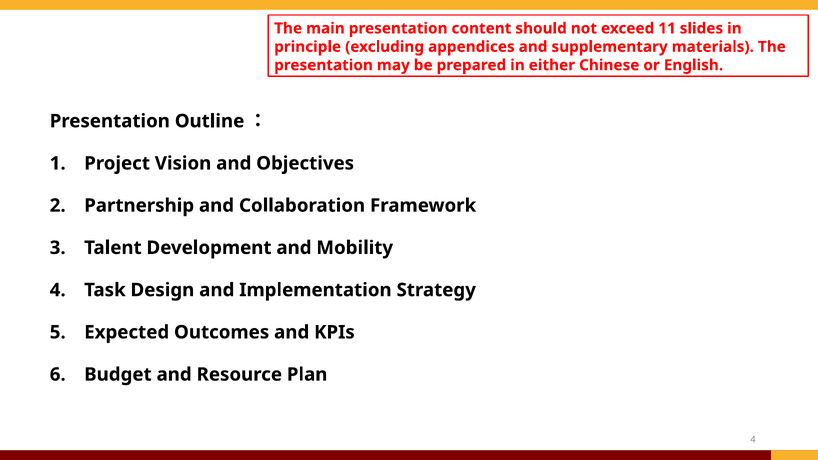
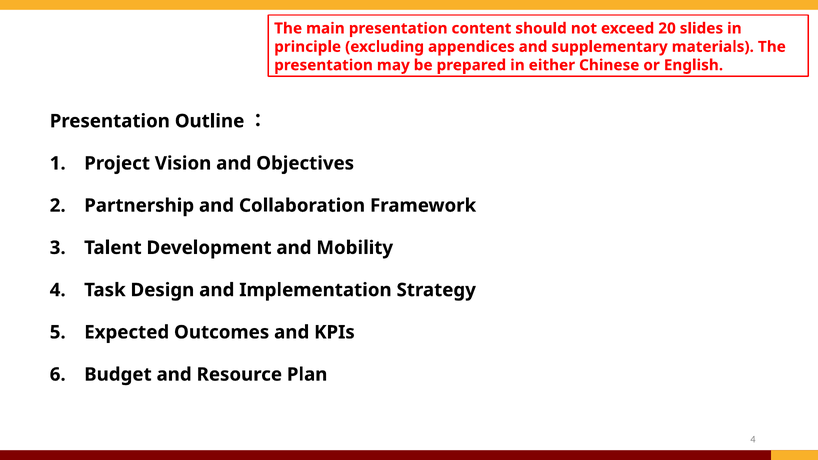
11: 11 -> 20
